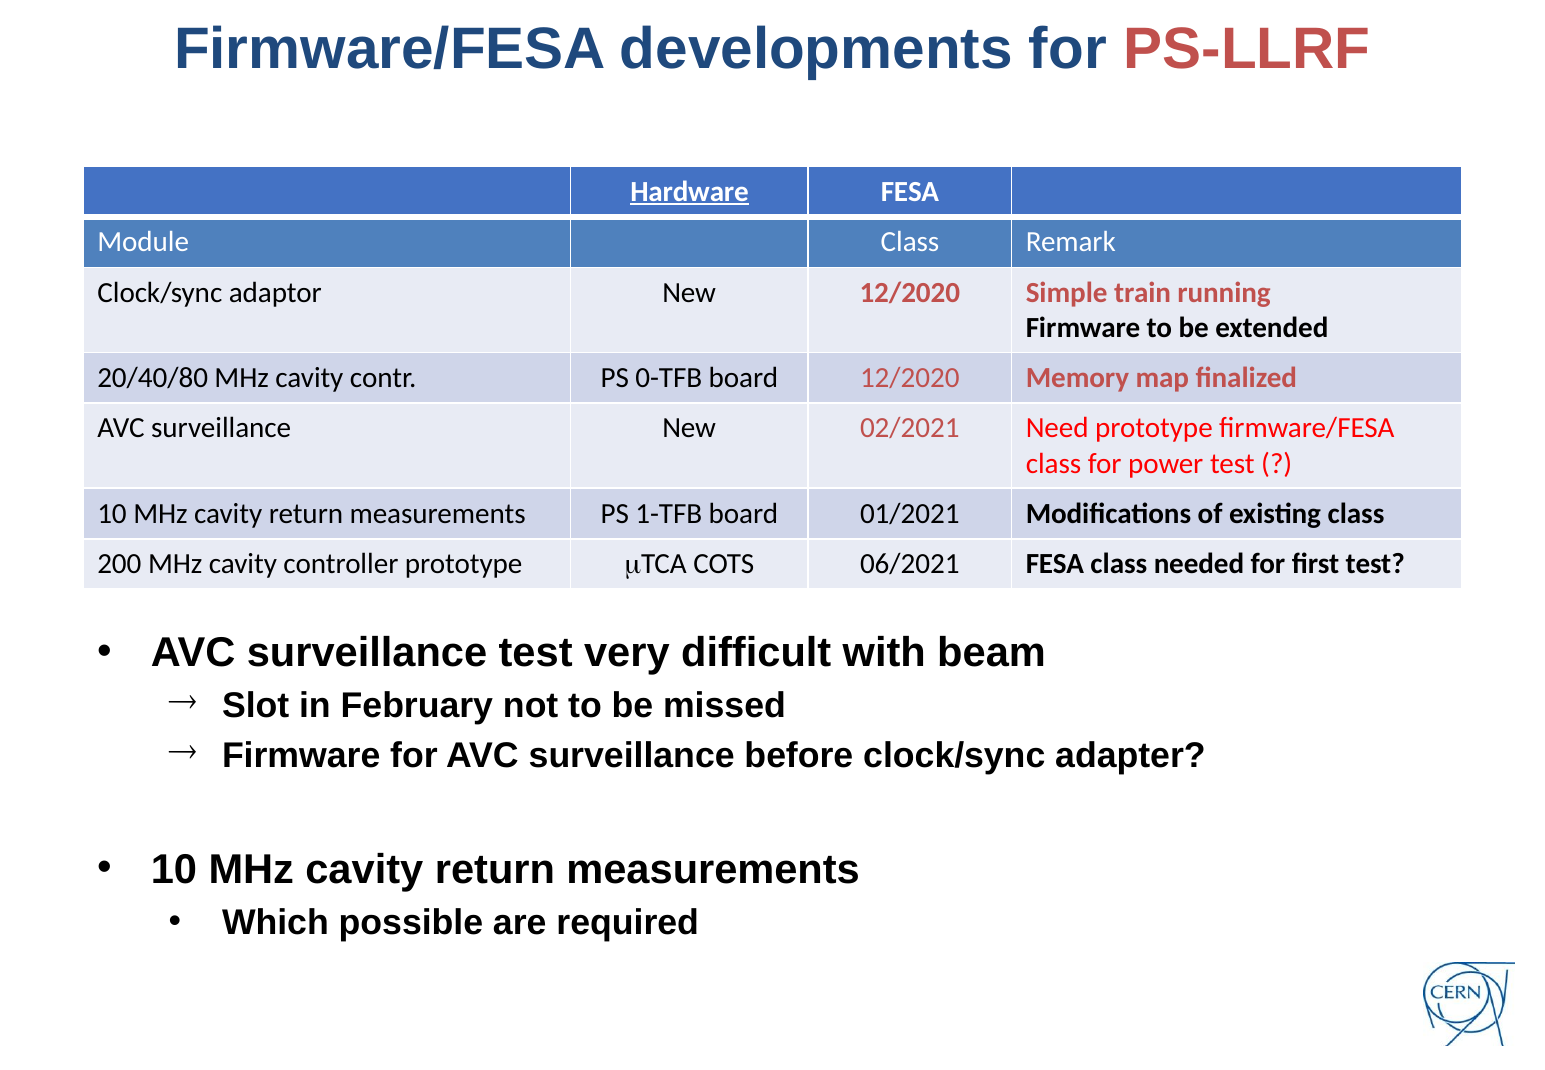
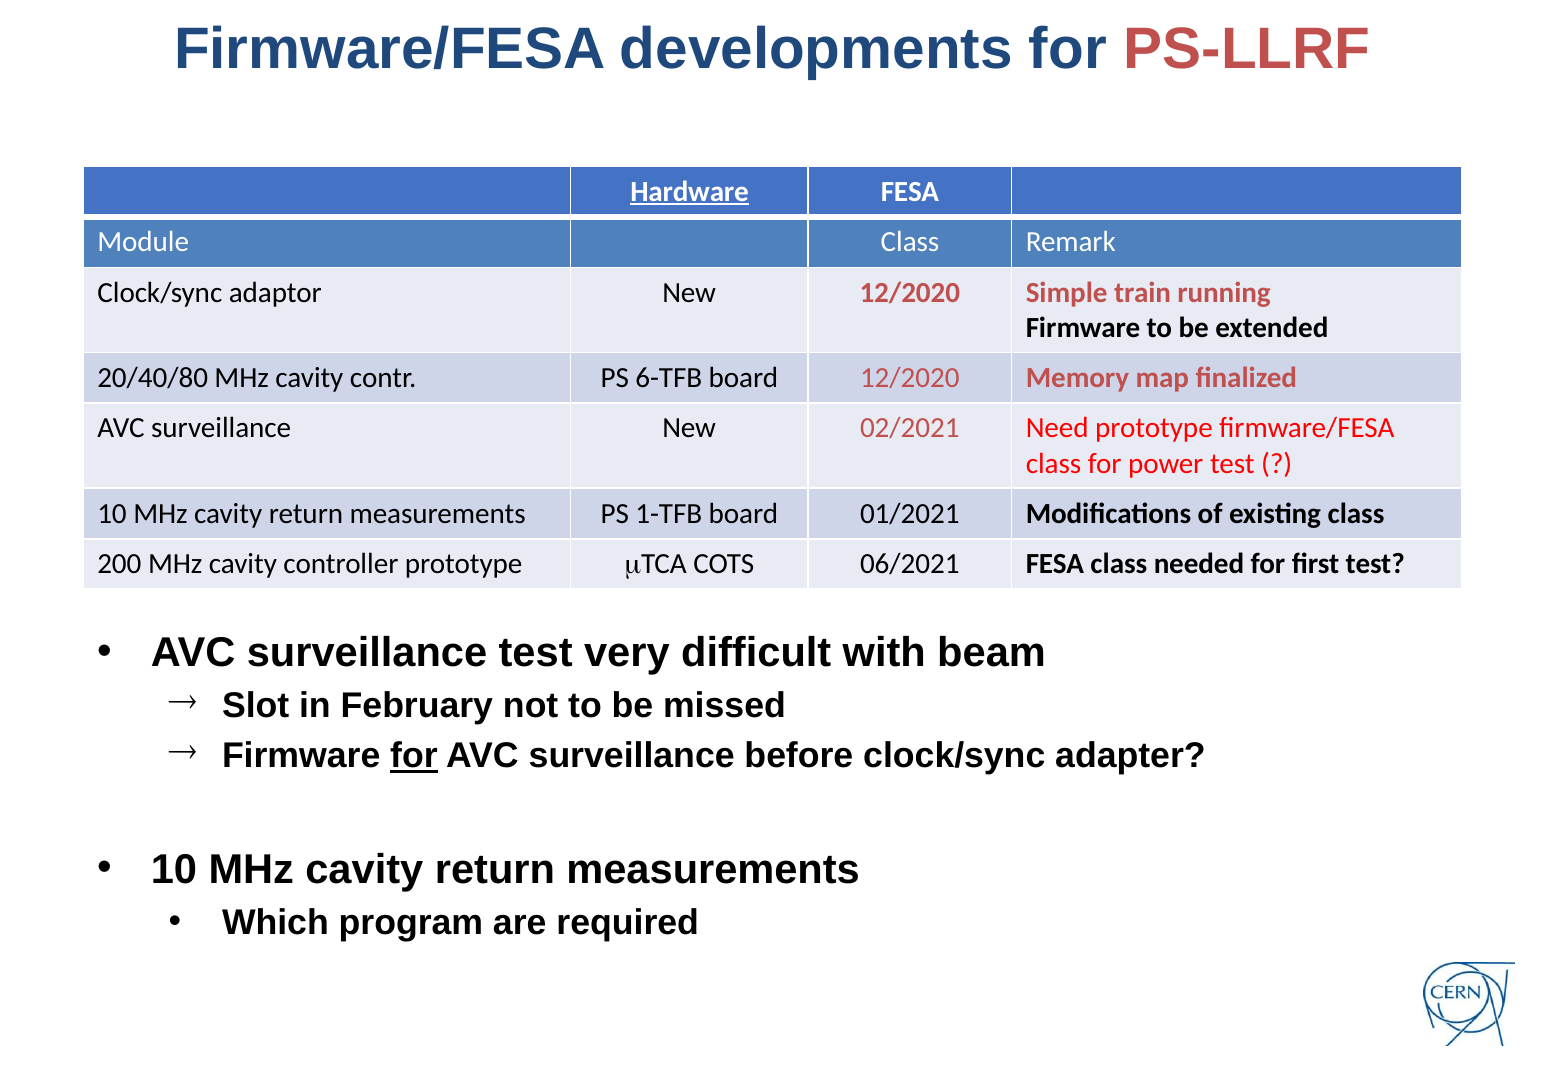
0-TFB: 0-TFB -> 6-TFB
for at (414, 756) underline: none -> present
possible: possible -> program
